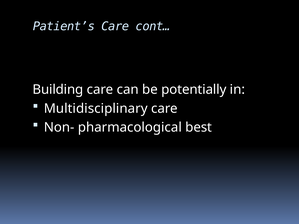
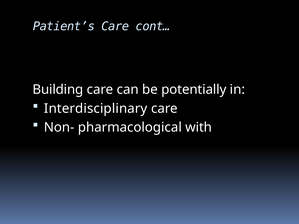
Multidisciplinary: Multidisciplinary -> Interdisciplinary
best: best -> with
